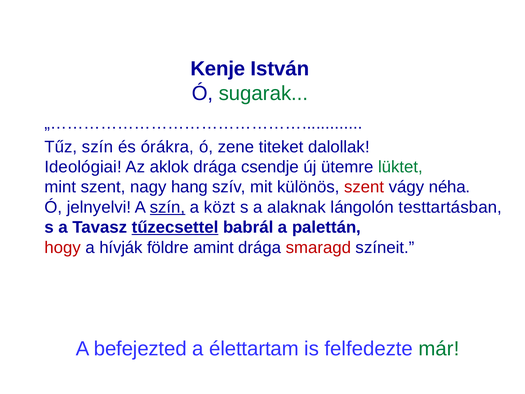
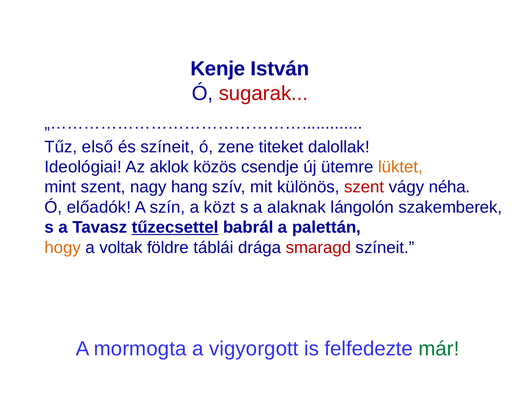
sugarak colour: green -> red
Tűz szín: szín -> első
és órákra: órákra -> színeit
aklok drága: drága -> közös
lüktet colour: green -> orange
jelnyelvi: jelnyelvi -> előadók
szín at (168, 207) underline: present -> none
testtartásban: testtartásban -> szakemberek
hogy colour: red -> orange
hívják: hívják -> voltak
amint: amint -> táblái
befejezted: befejezted -> mormogta
élettartam: élettartam -> vigyorgott
